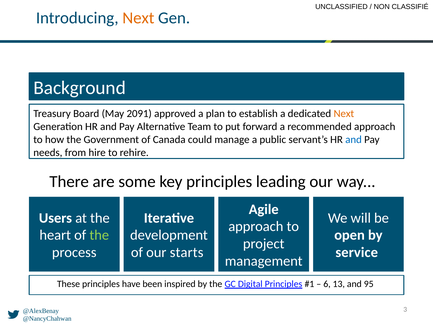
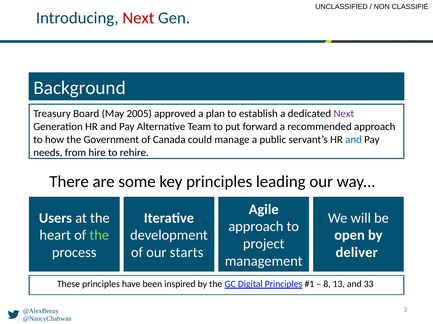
Next at (138, 18) colour: orange -> red
2091: 2091 -> 2005
Next at (344, 114) colour: orange -> purple
service: service -> deliver
6: 6 -> 8
95: 95 -> 33
